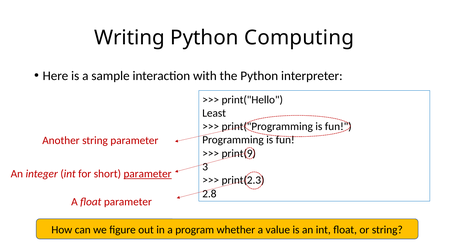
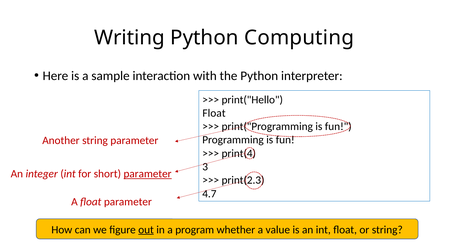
Least at (214, 113): Least -> Float
print(9: print(9 -> print(4
2.8: 2.8 -> 4.7
out underline: none -> present
